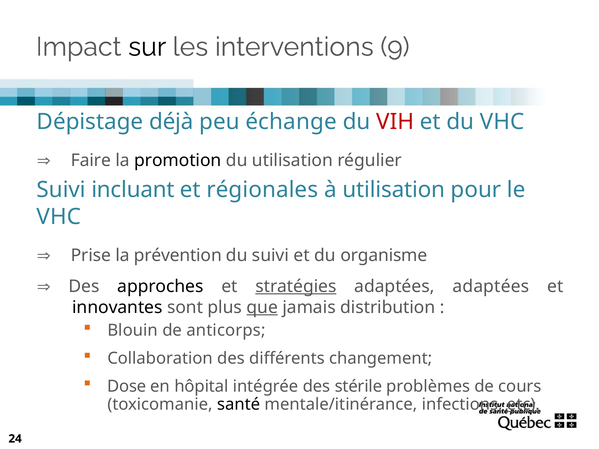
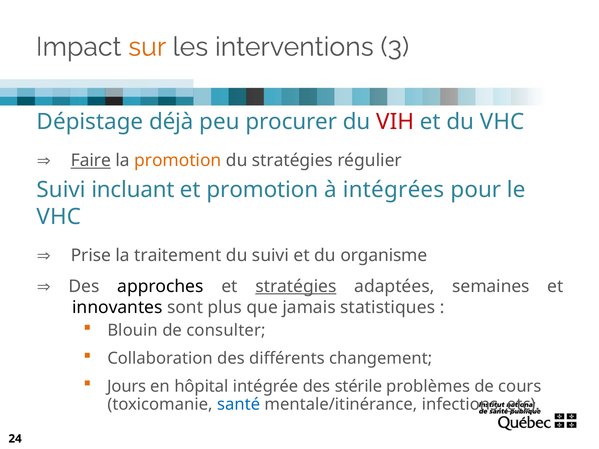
sur colour: black -> orange
9: 9 -> 3
échange: échange -> procurer
Faire underline: none -> present
promotion at (178, 161) colour: black -> orange
du utilisation: utilisation -> stratégies
et régionales: régionales -> promotion
à utilisation: utilisation -> intégrées
prévention: prévention -> traitement
adaptées adaptées: adaptées -> semaines
que underline: present -> none
distribution: distribution -> statistiques
anticorps: anticorps -> consulter
Dose: Dose -> Jours
santé colour: black -> blue
